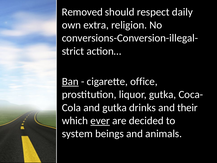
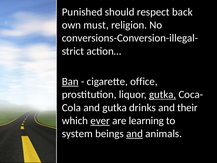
Removed: Removed -> Punished
daily: daily -> back
extra: extra -> must
gutka at (163, 94) underline: none -> present
decided: decided -> learning
and at (135, 133) underline: none -> present
